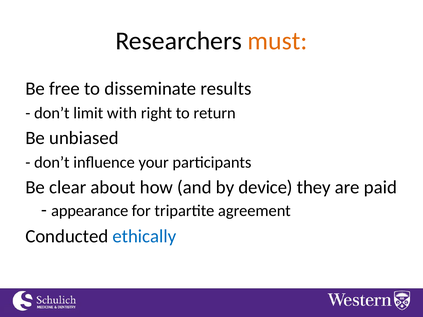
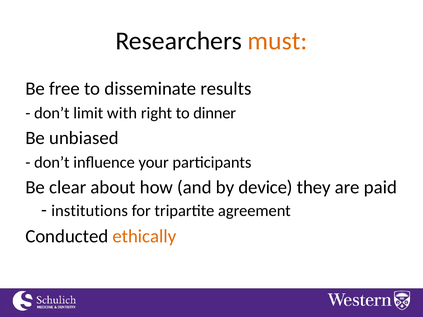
return: return -> dinner
appearance: appearance -> institutions
ethically colour: blue -> orange
